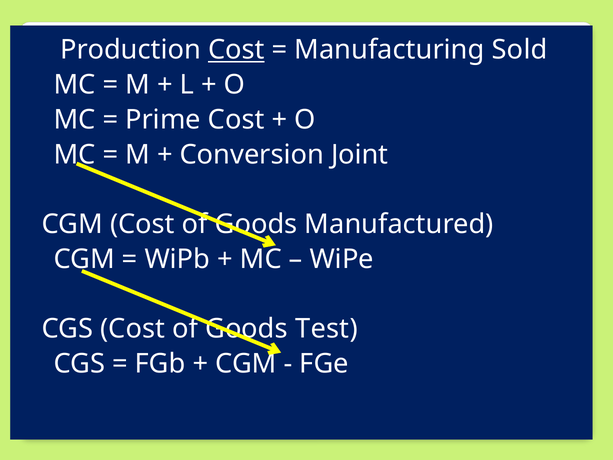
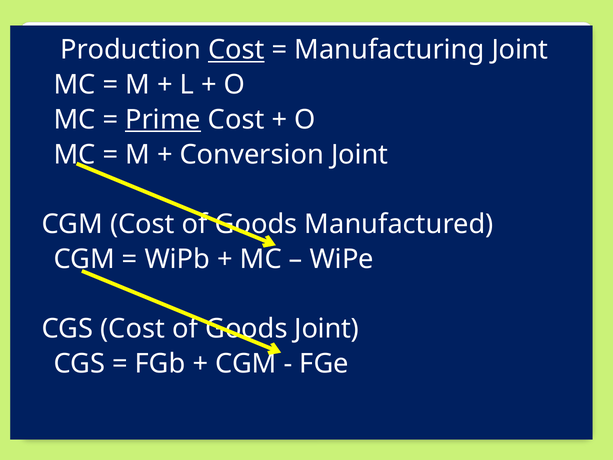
Manufacturing Sold: Sold -> Joint
Prime underline: none -> present
Test at (326, 329): Test -> Joint
